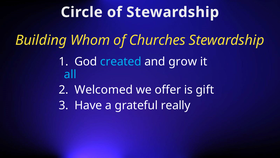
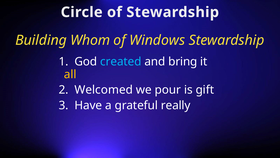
Churches: Churches -> Windows
grow: grow -> bring
all colour: light blue -> yellow
offer: offer -> pour
